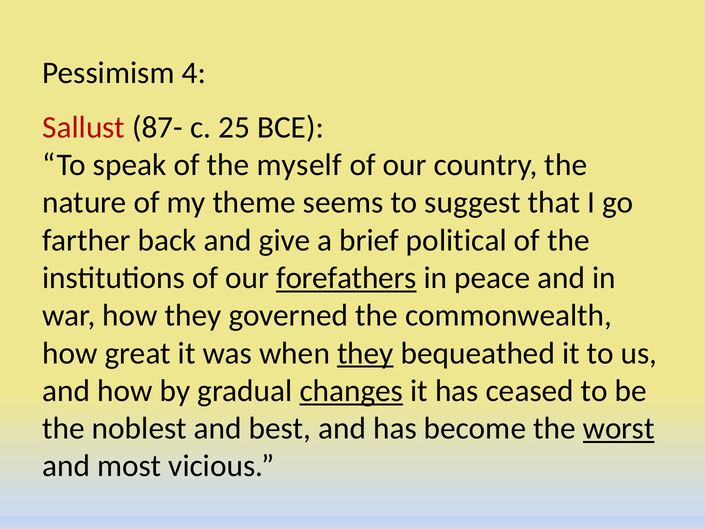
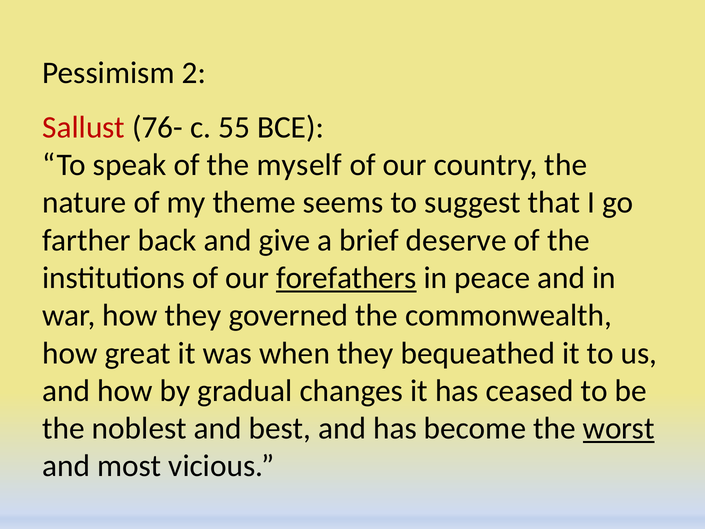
4: 4 -> 2
87-: 87- -> 76-
25: 25 -> 55
political: political -> deserve
they at (365, 353) underline: present -> none
changes underline: present -> none
